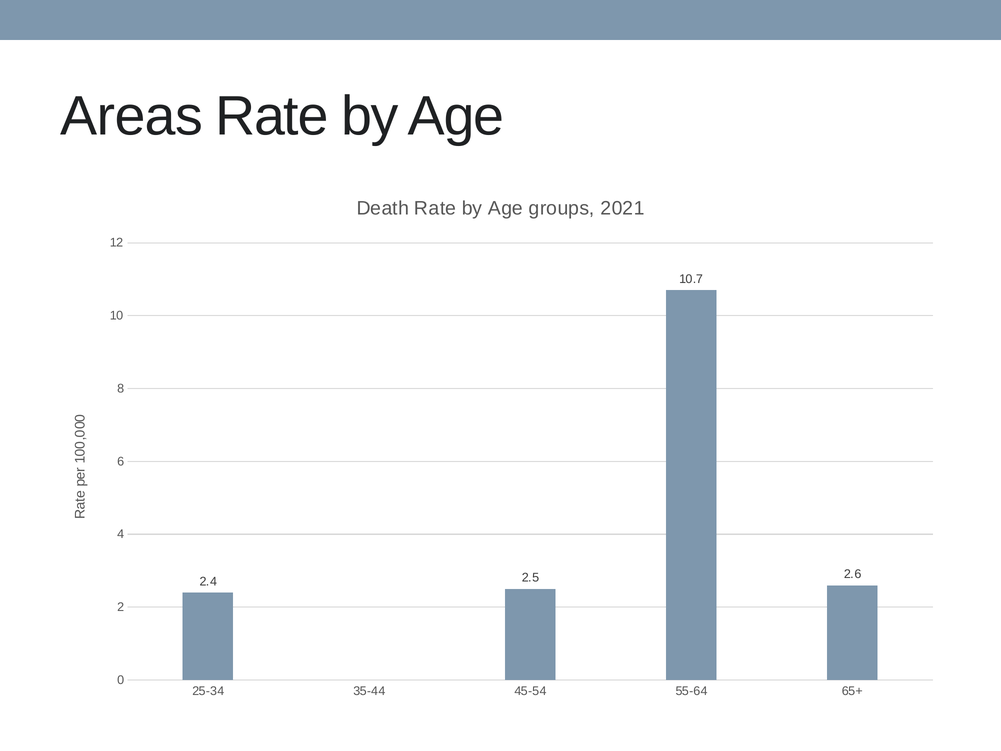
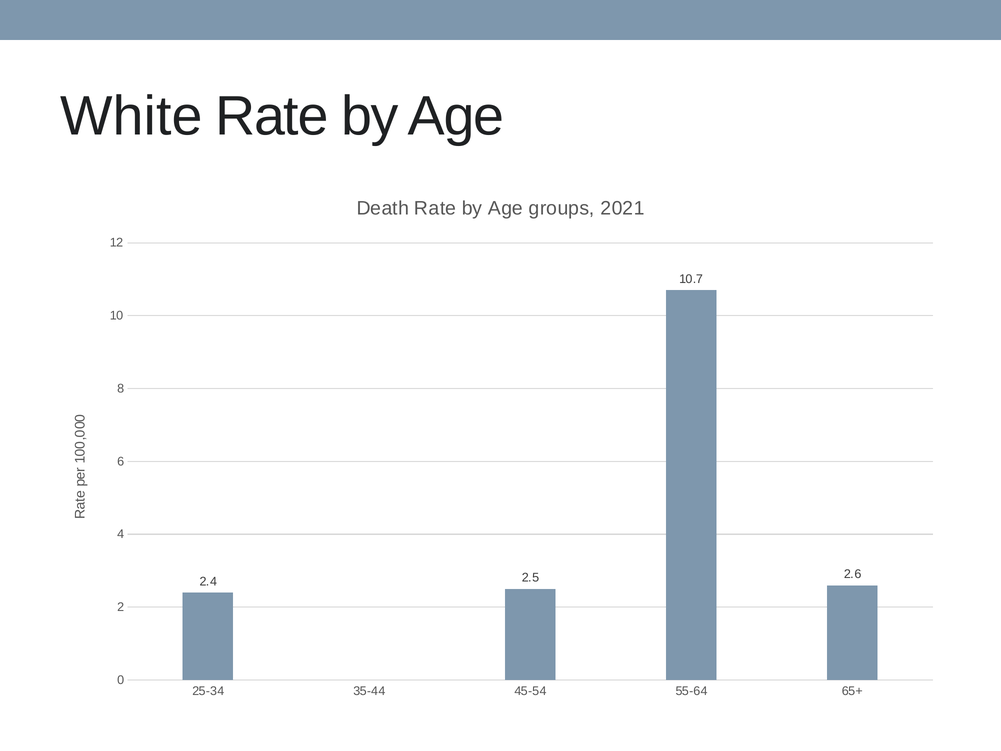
Areas: Areas -> White
